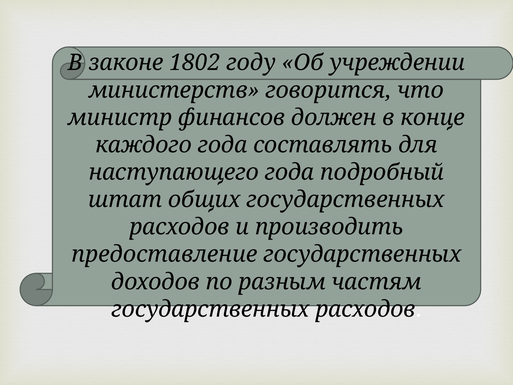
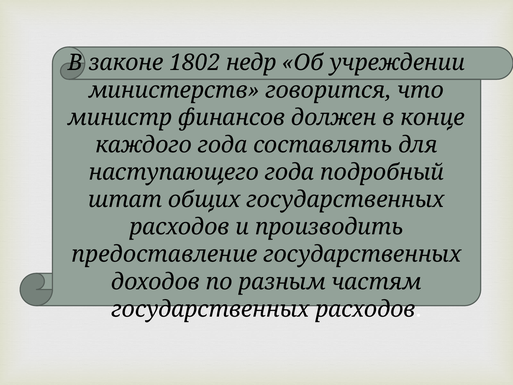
году: году -> недр
